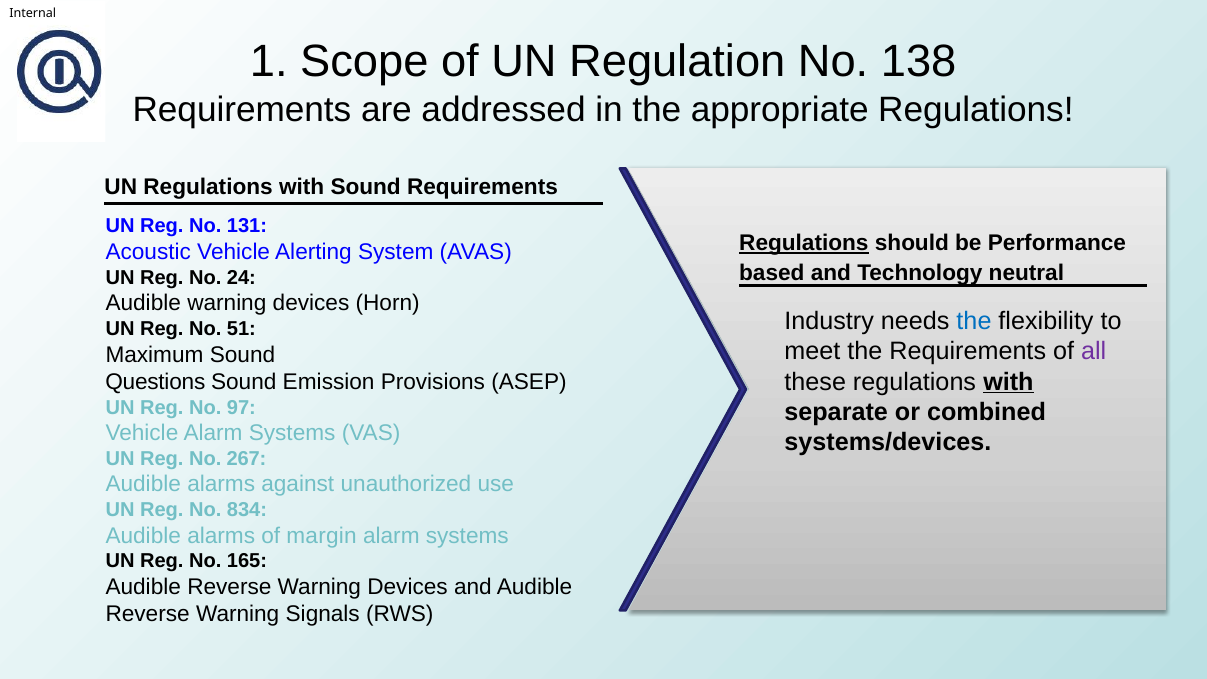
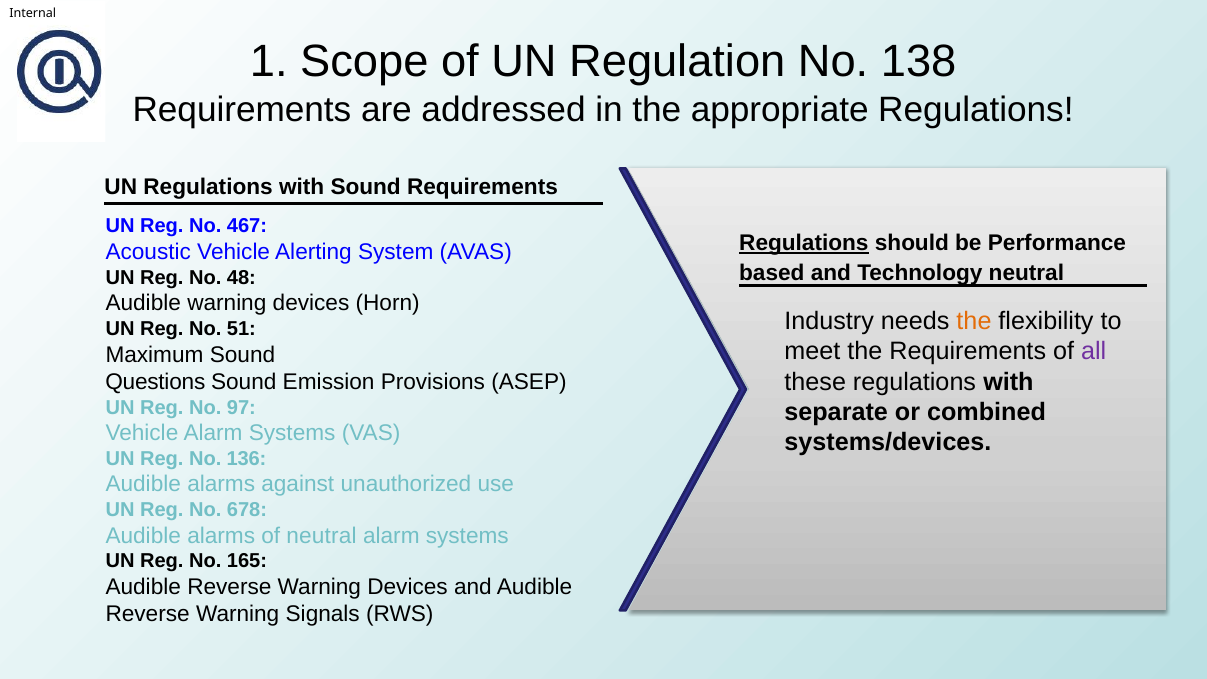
131: 131 -> 467
24: 24 -> 48
the at (974, 321) colour: blue -> orange
with at (1008, 382) underline: present -> none
267: 267 -> 136
834: 834 -> 678
of margin: margin -> neutral
